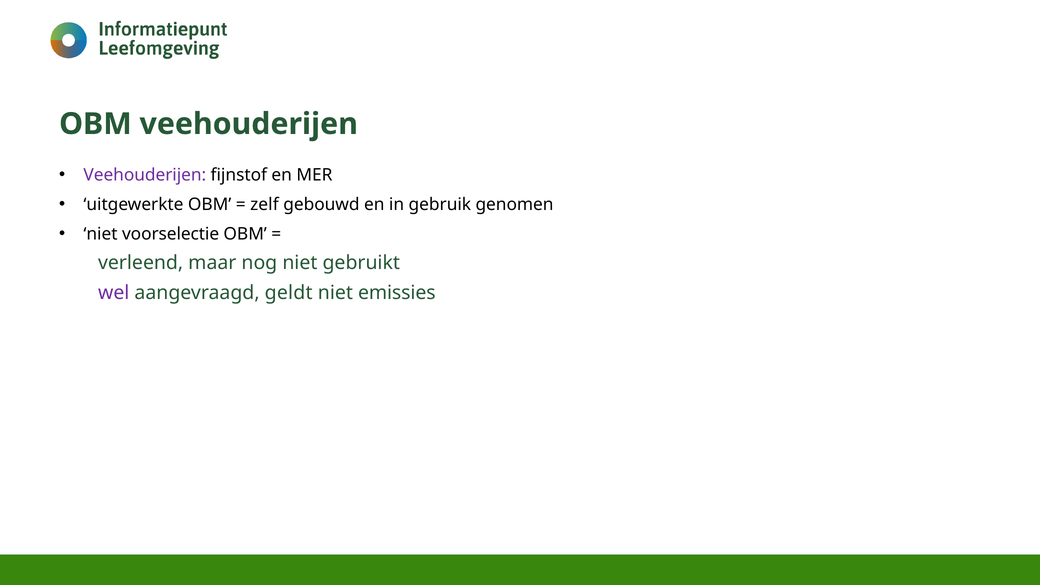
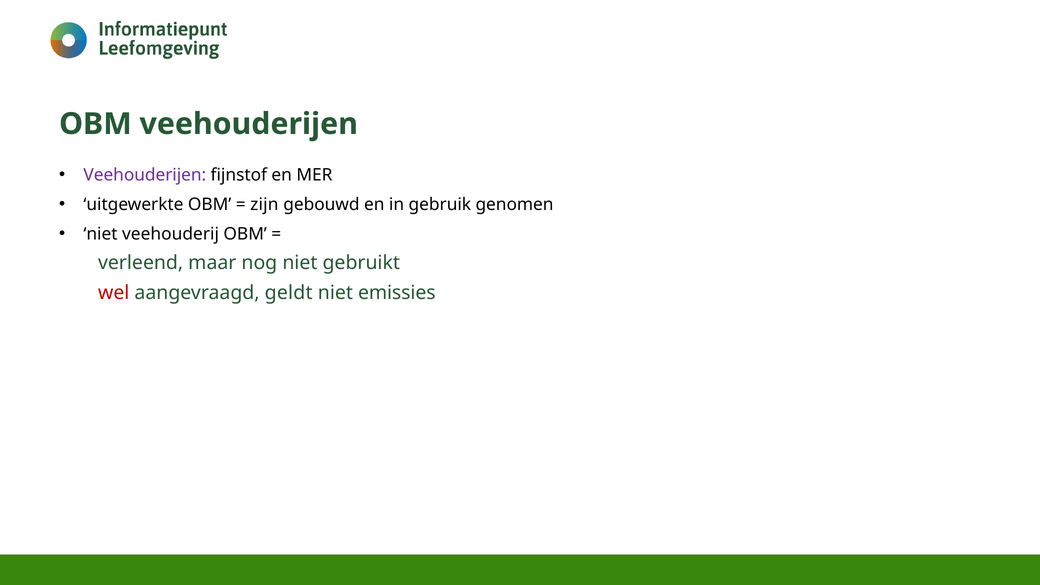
zelf: zelf -> zijn
voorselectie: voorselectie -> veehouderij
wel colour: purple -> red
